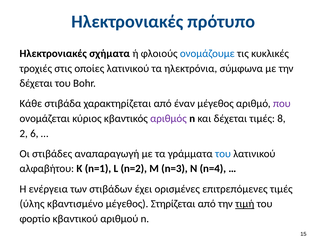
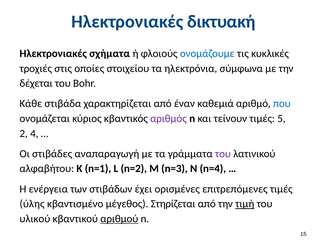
πρότυπο: πρότυπο -> δικτυακή
οποίες λατινικού: λατινικού -> στοιχείου
έναν μέγεθος: μέγεθος -> καθεμιά
που colour: purple -> blue
και δέχεται: δέχεται -> τείνουν
8: 8 -> 5
6: 6 -> 4
του at (223, 153) colour: blue -> purple
φορτίο: φορτίο -> υλικού
αριθμού underline: none -> present
